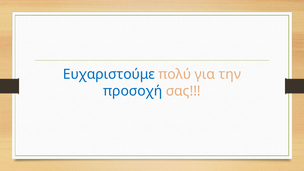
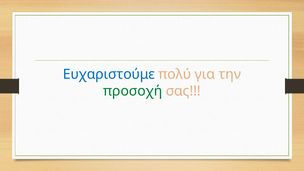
προσοχή colour: blue -> green
